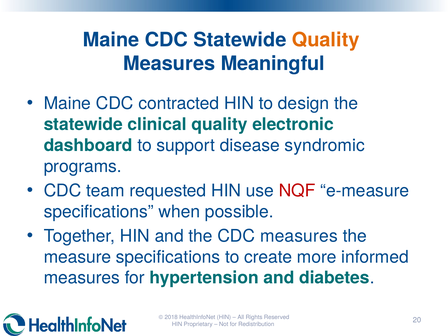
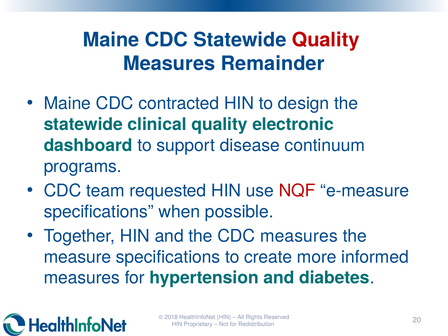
Quality at (326, 40) colour: orange -> red
Meaningful: Meaningful -> Remainder
syndromic: syndromic -> continuum
